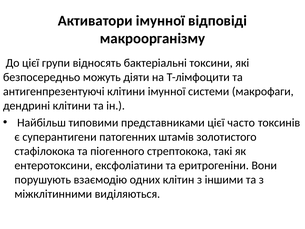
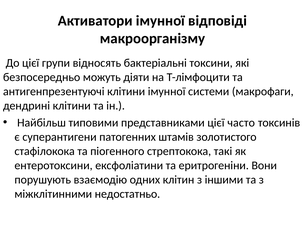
виділяються: виділяються -> недостатньо
